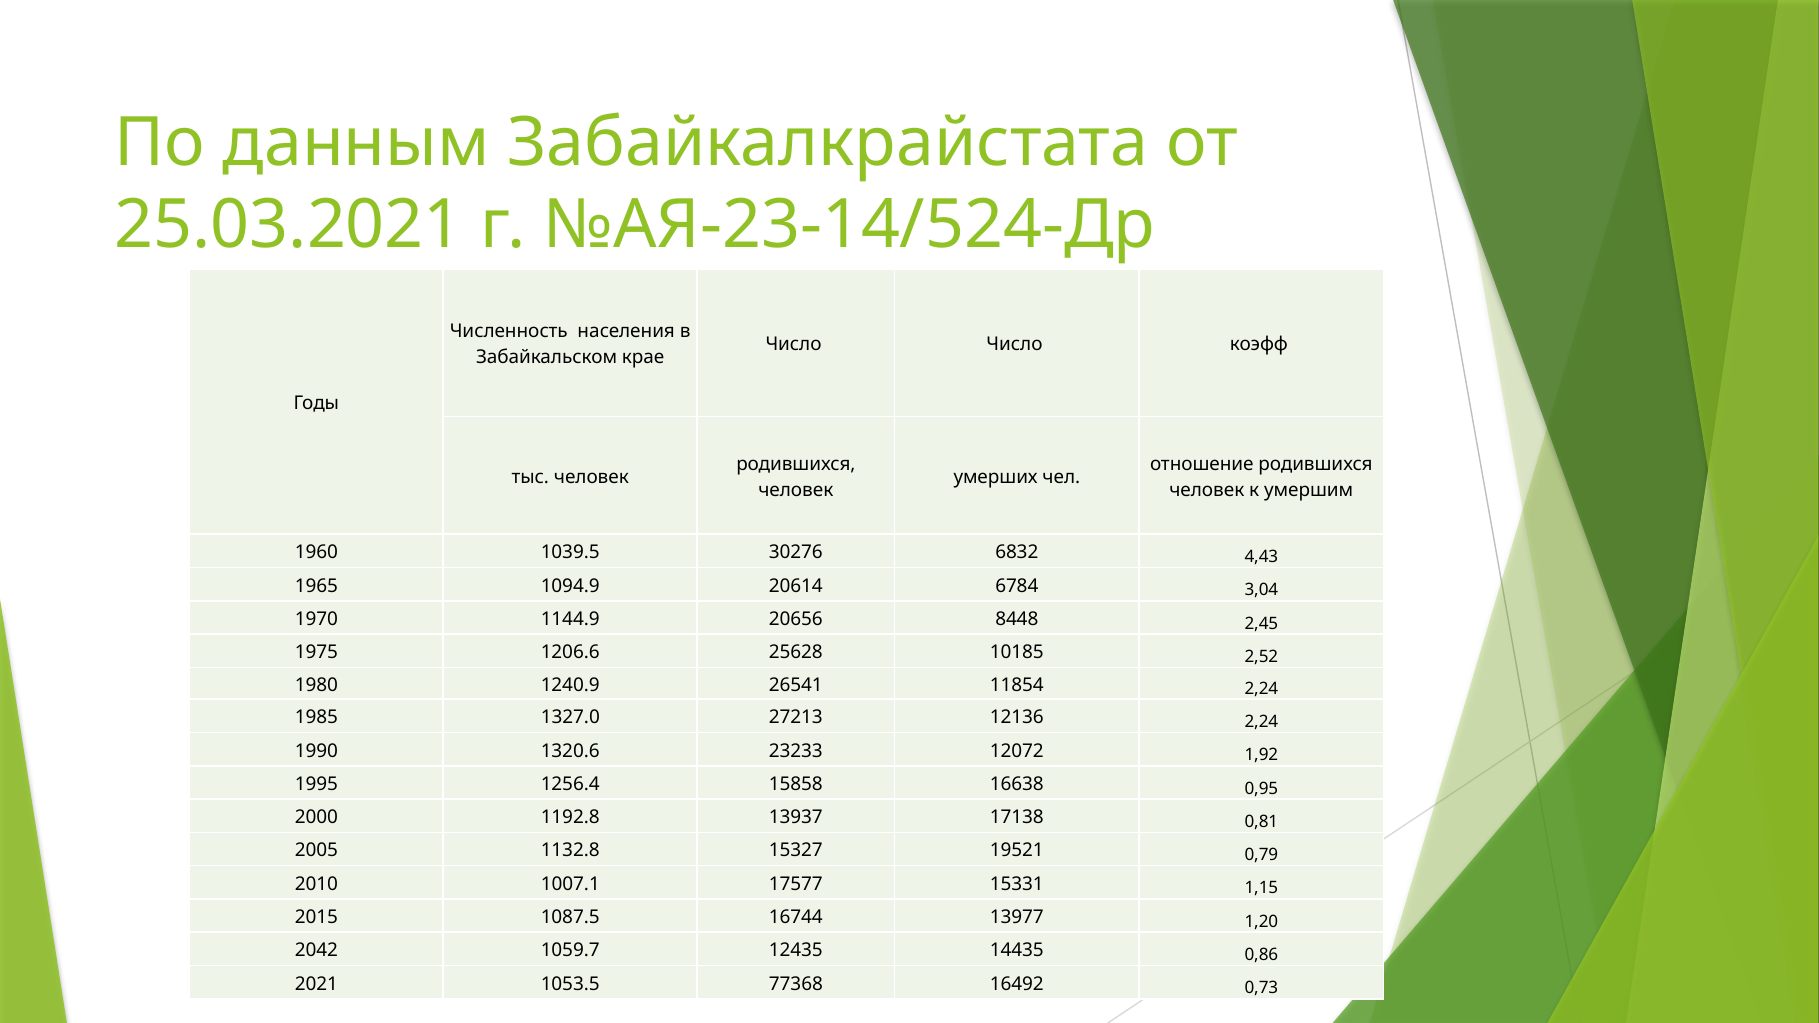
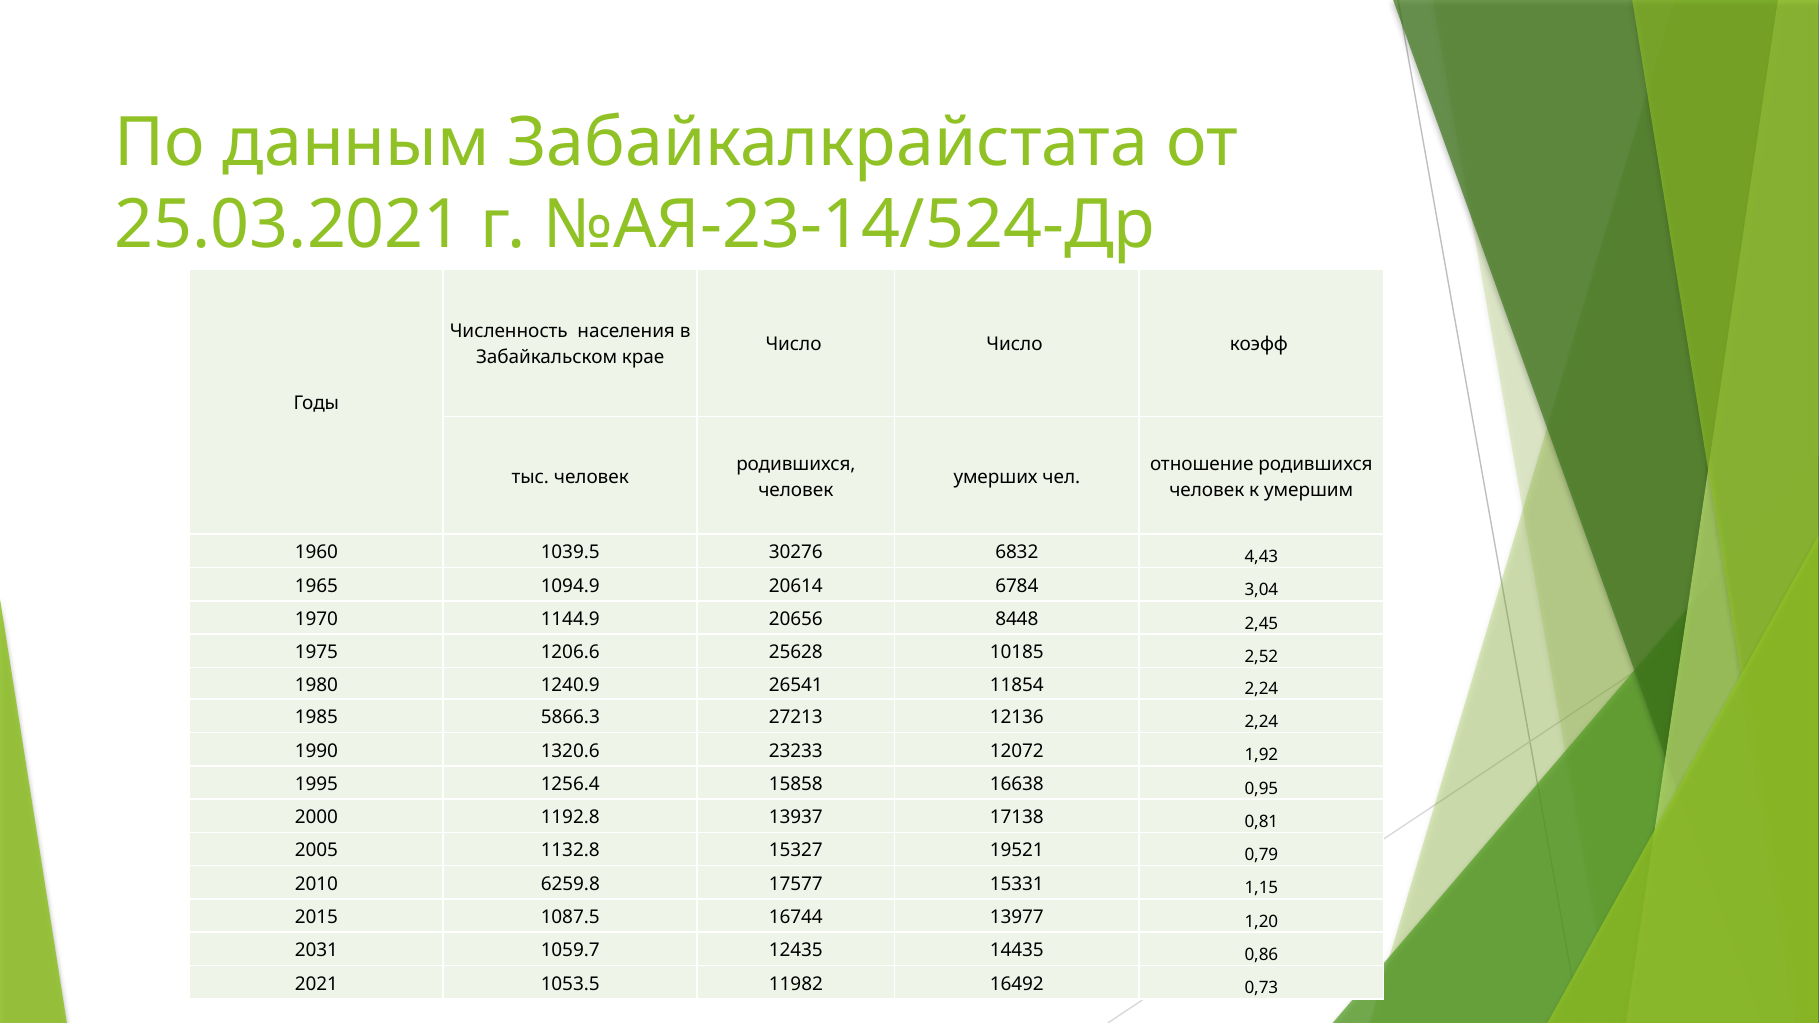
1327.0: 1327.0 -> 5866.3
1007.1: 1007.1 -> 6259.8
2042: 2042 -> 2031
77368: 77368 -> 11982
